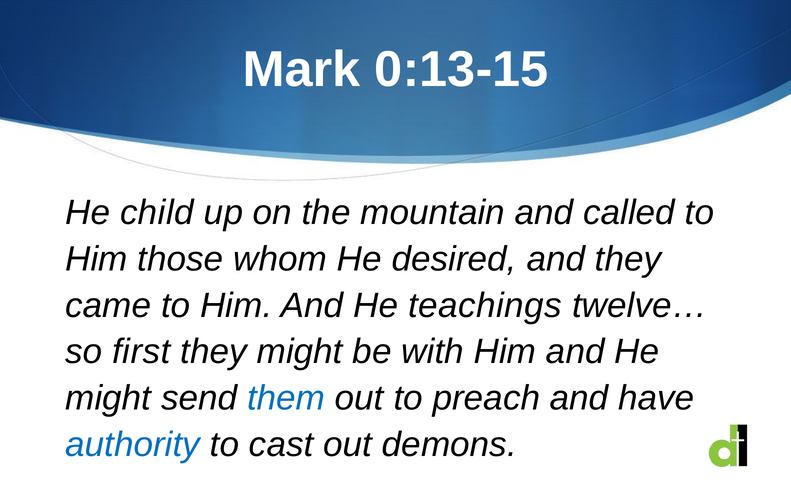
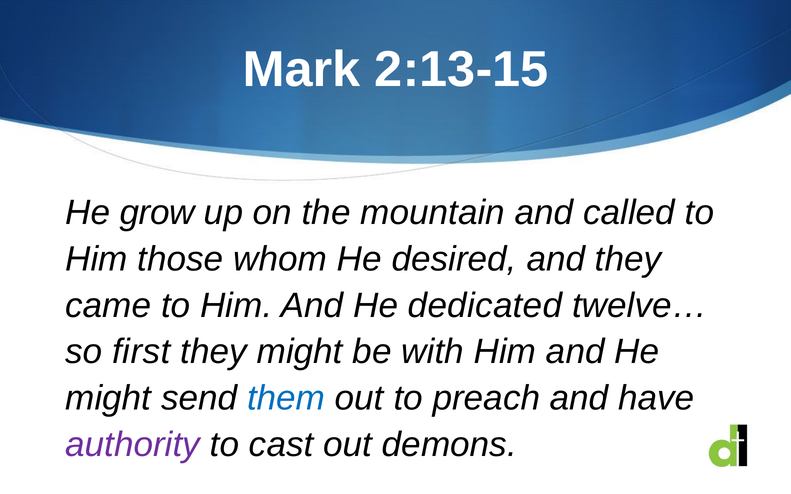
0:13-15: 0:13-15 -> 2:13-15
child: child -> grow
teachings: teachings -> dedicated
authority colour: blue -> purple
